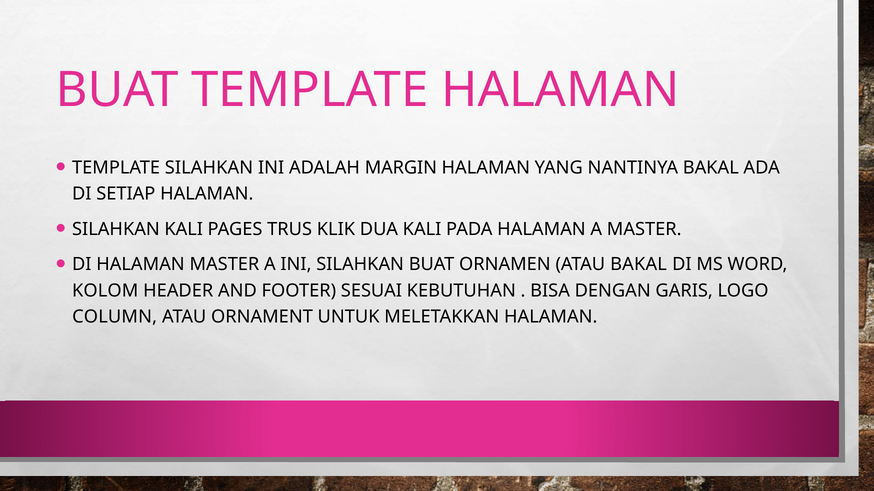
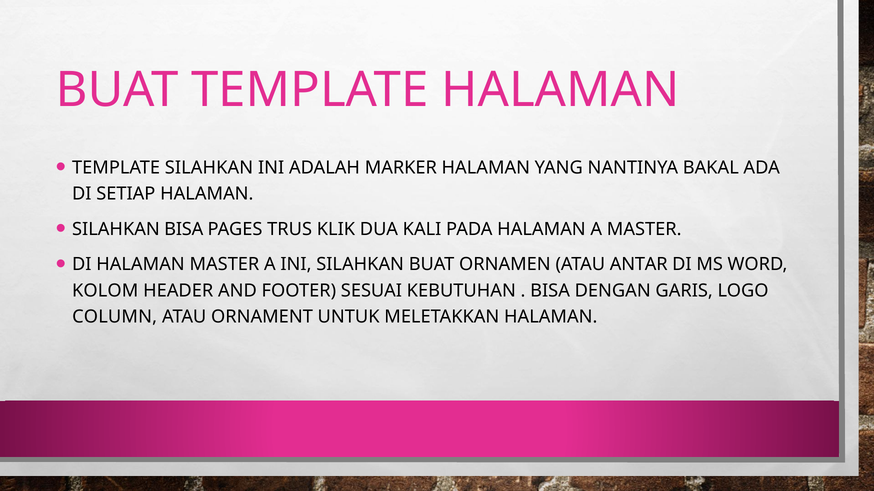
MARGIN: MARGIN -> MARKER
SILAHKAN KALI: KALI -> BISA
ATAU BAKAL: BAKAL -> ANTAR
